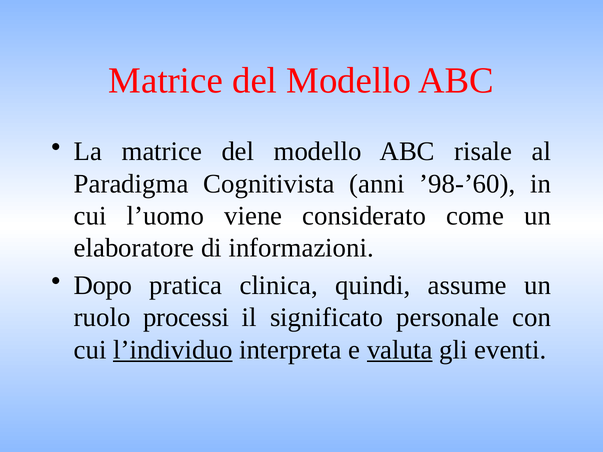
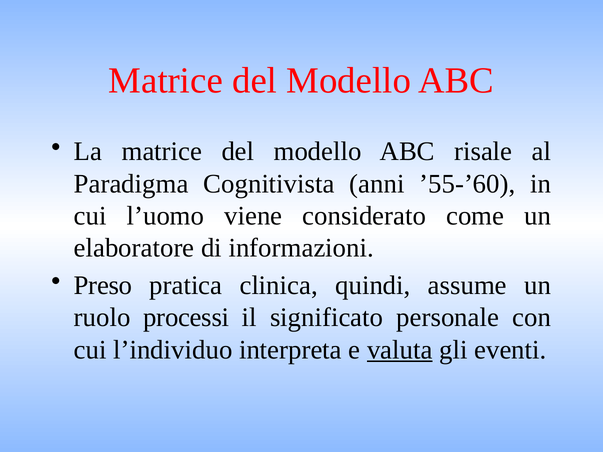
’98-’60: ’98-’60 -> ’55-’60
Dopo: Dopo -> Preso
l’individuo underline: present -> none
